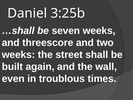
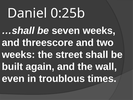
3:25b: 3:25b -> 0:25b
